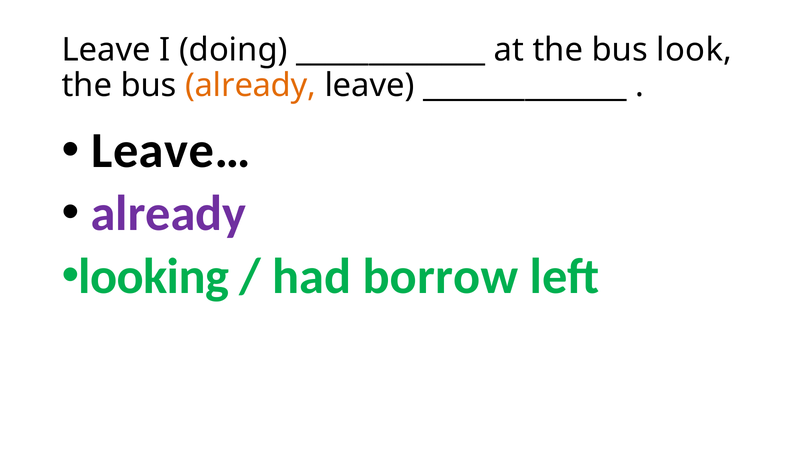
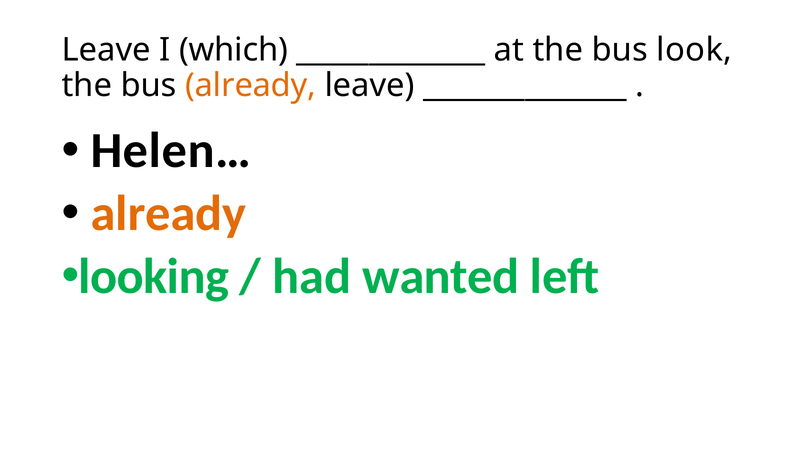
doing: doing -> which
Leave…: Leave… -> Helen…
already at (168, 214) colour: purple -> orange
borrow: borrow -> wanted
